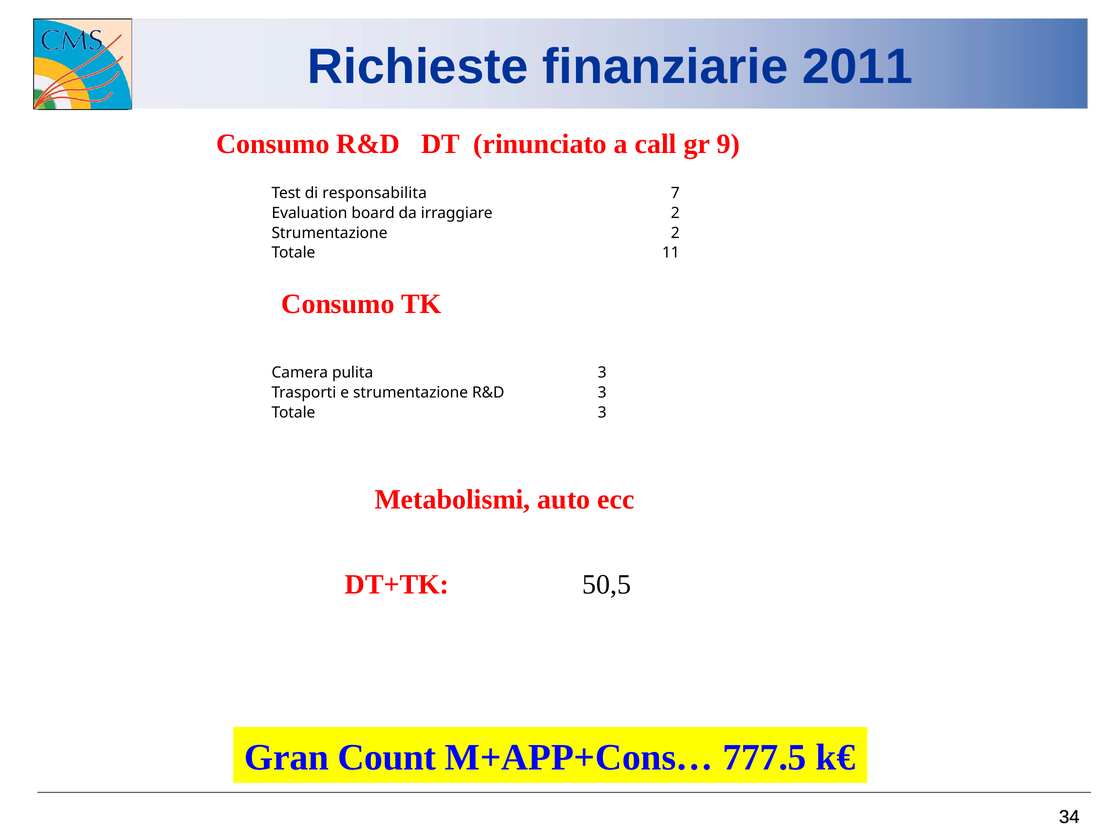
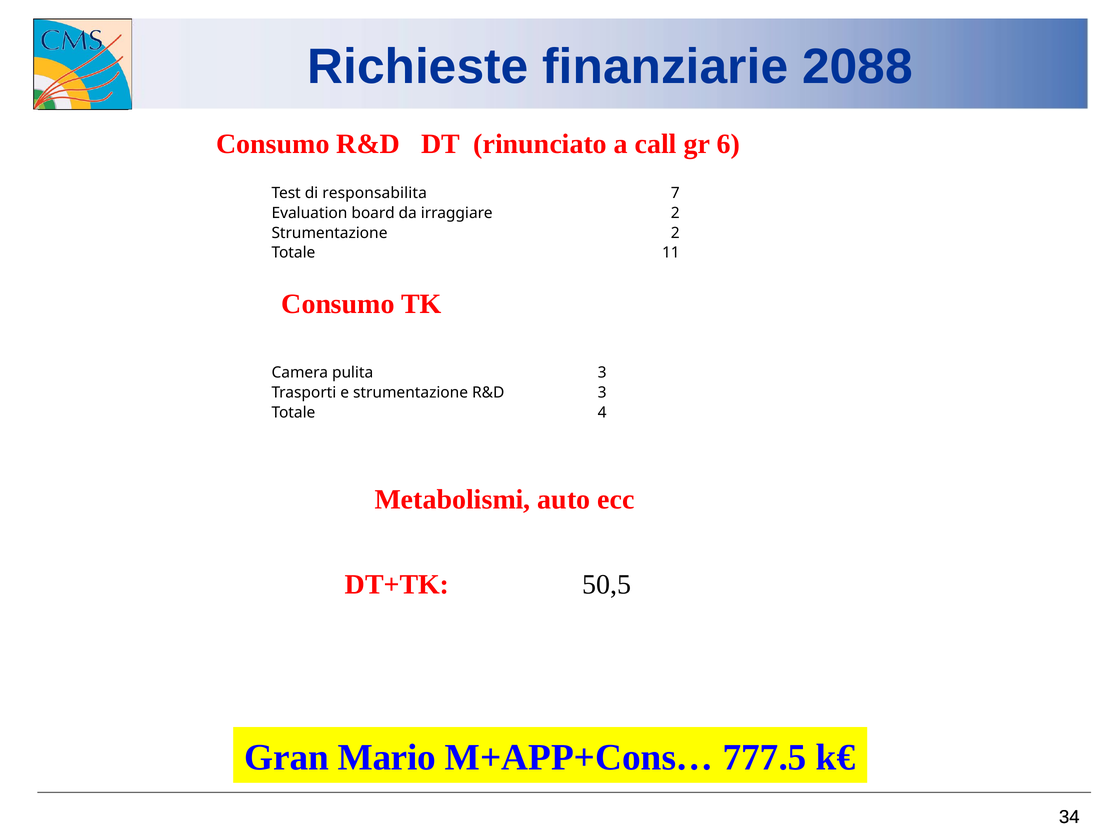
2011: 2011 -> 2088
9: 9 -> 6
Totale 3: 3 -> 4
Count: Count -> Mario
